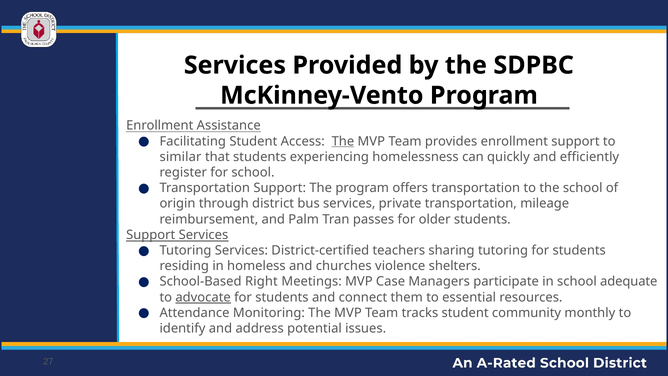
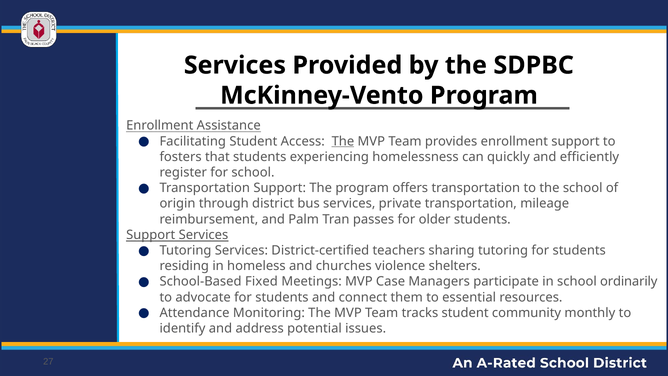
similar: similar -> fosters
Right: Right -> Fixed
adequate: adequate -> ordinarily
advocate underline: present -> none
